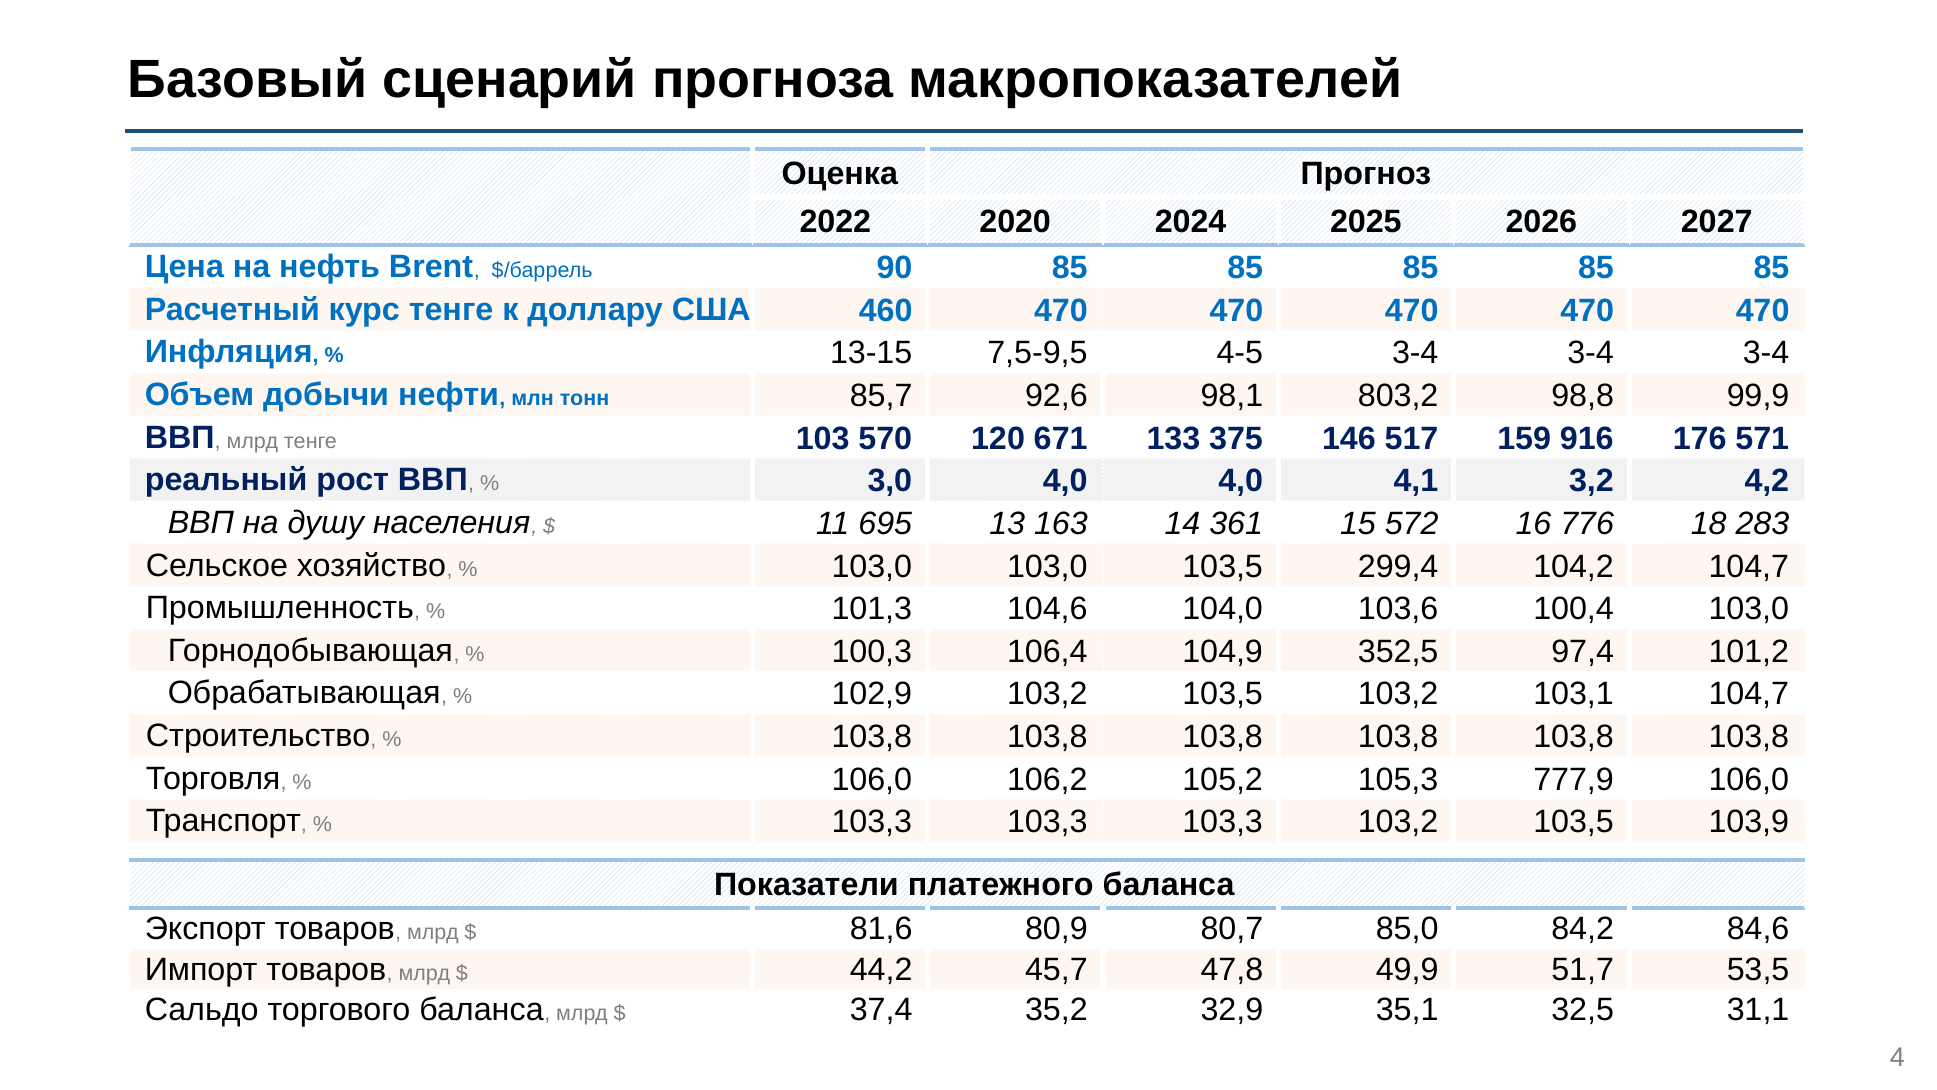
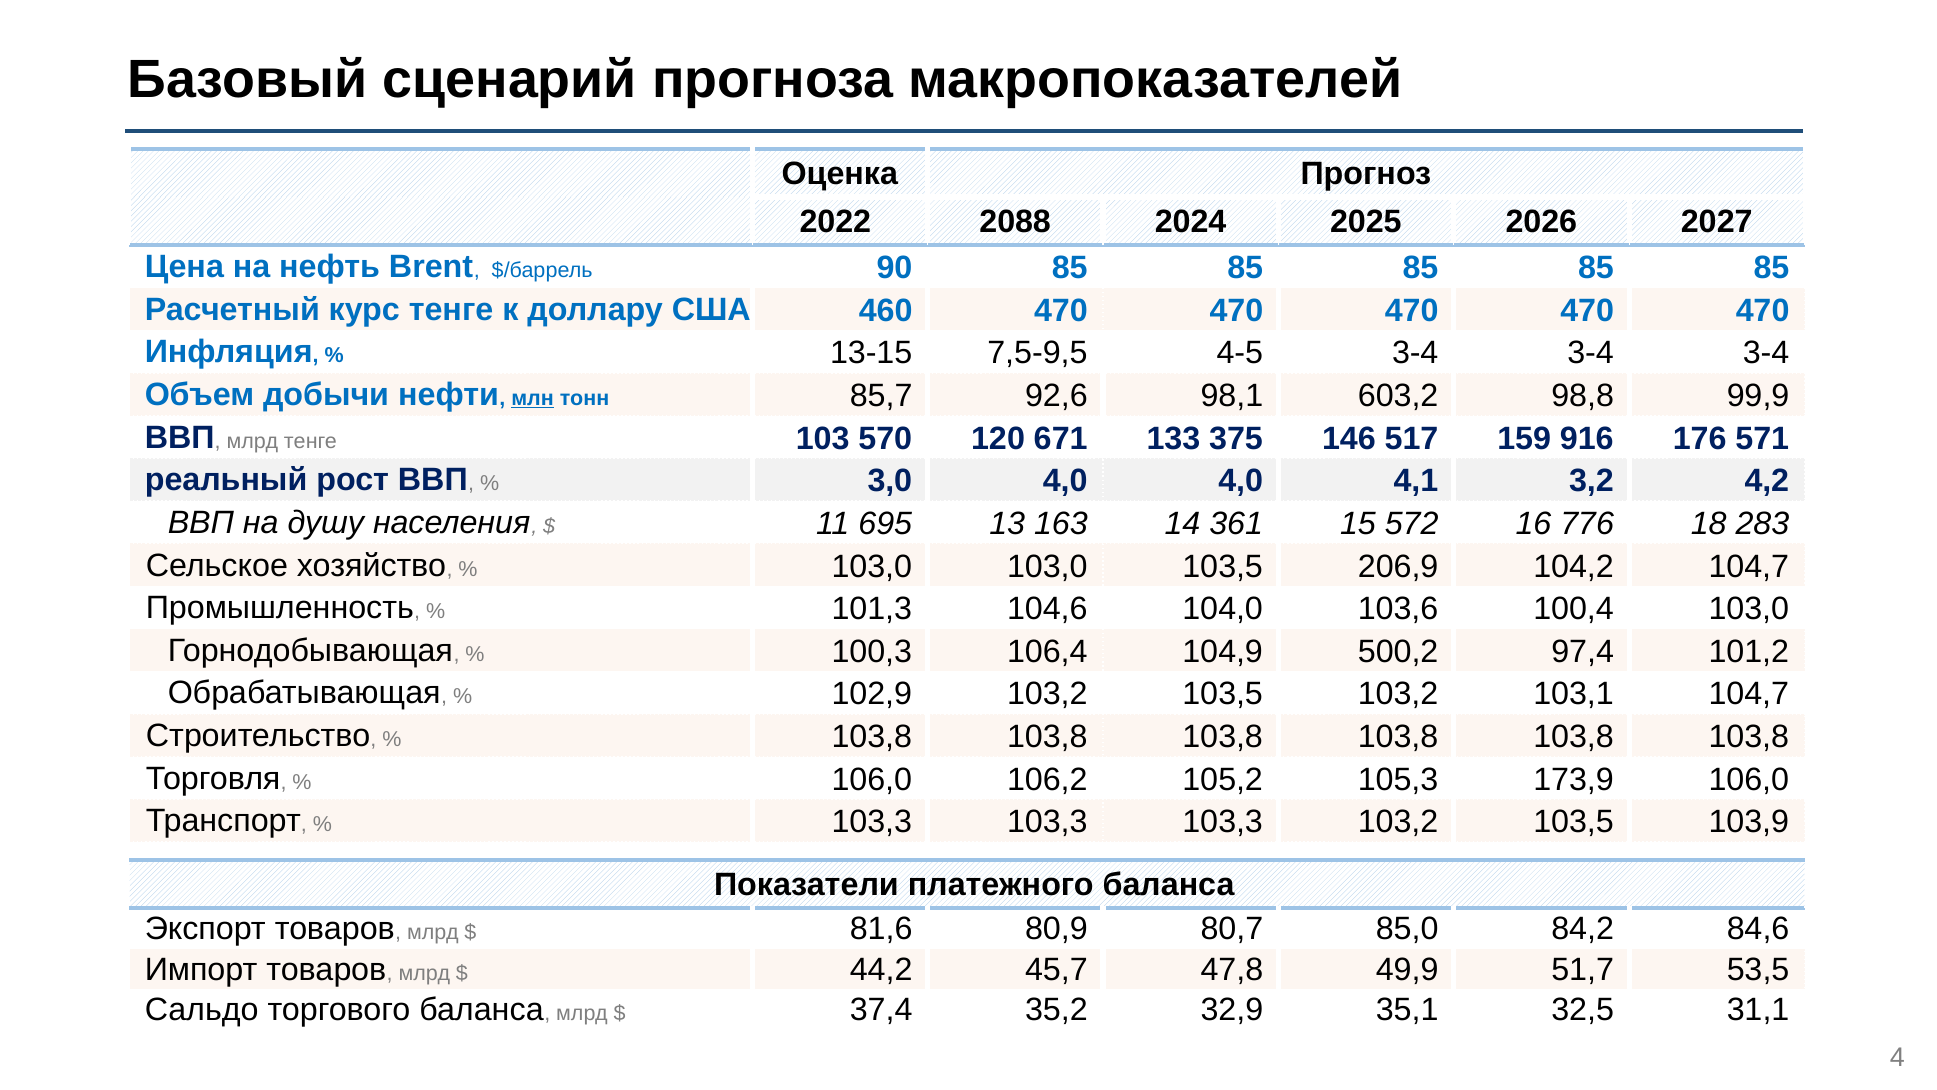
2020: 2020 -> 2088
млн underline: none -> present
803,2: 803,2 -> 603,2
299,4: 299,4 -> 206,9
352,5: 352,5 -> 500,2
777,9: 777,9 -> 173,9
